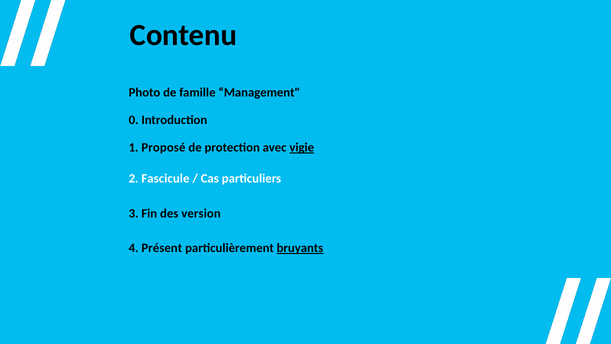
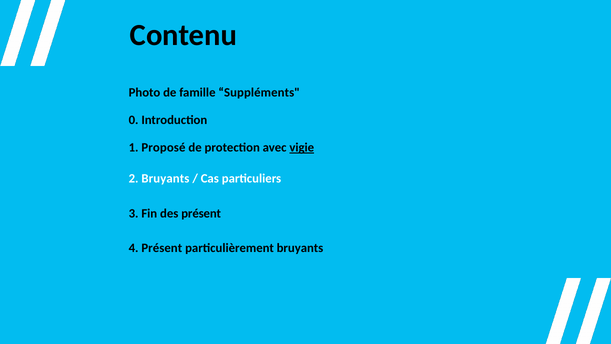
Management: Management -> Suppléments
2 Fascicule: Fascicule -> Bruyants
des version: version -> présent
bruyants at (300, 248) underline: present -> none
